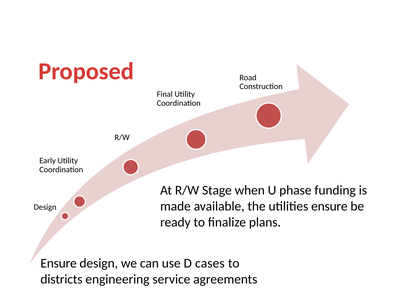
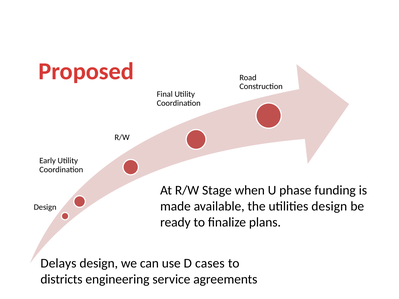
utilities ensure: ensure -> design
Ensure at (59, 264): Ensure -> Delays
